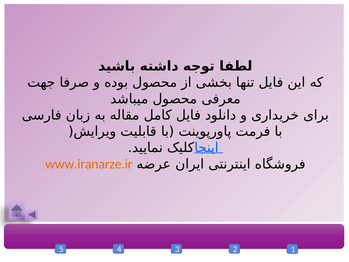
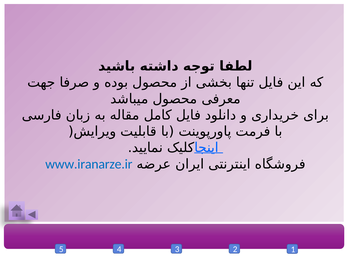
www.iranarze.ir colour: orange -> blue
